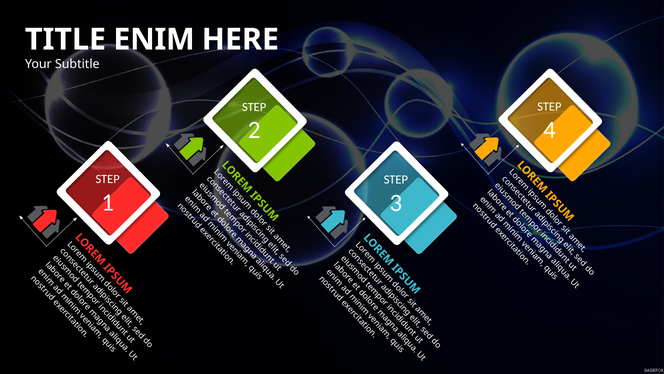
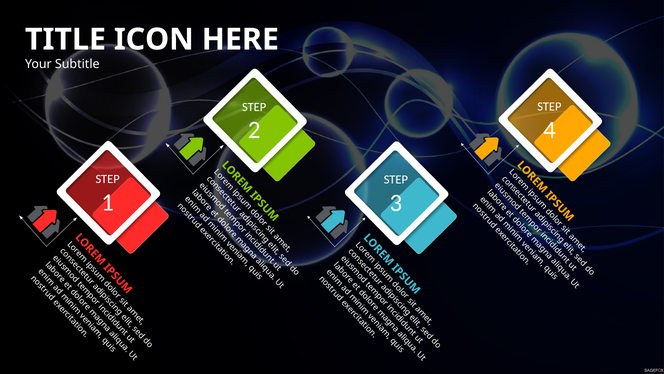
ENIM: ENIM -> ICON
